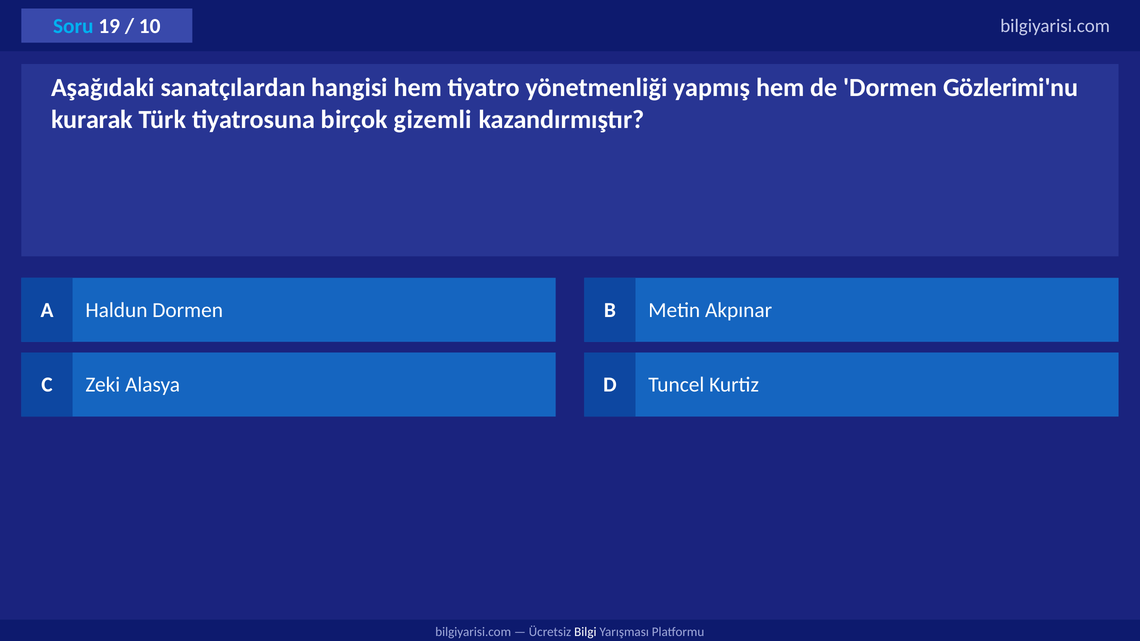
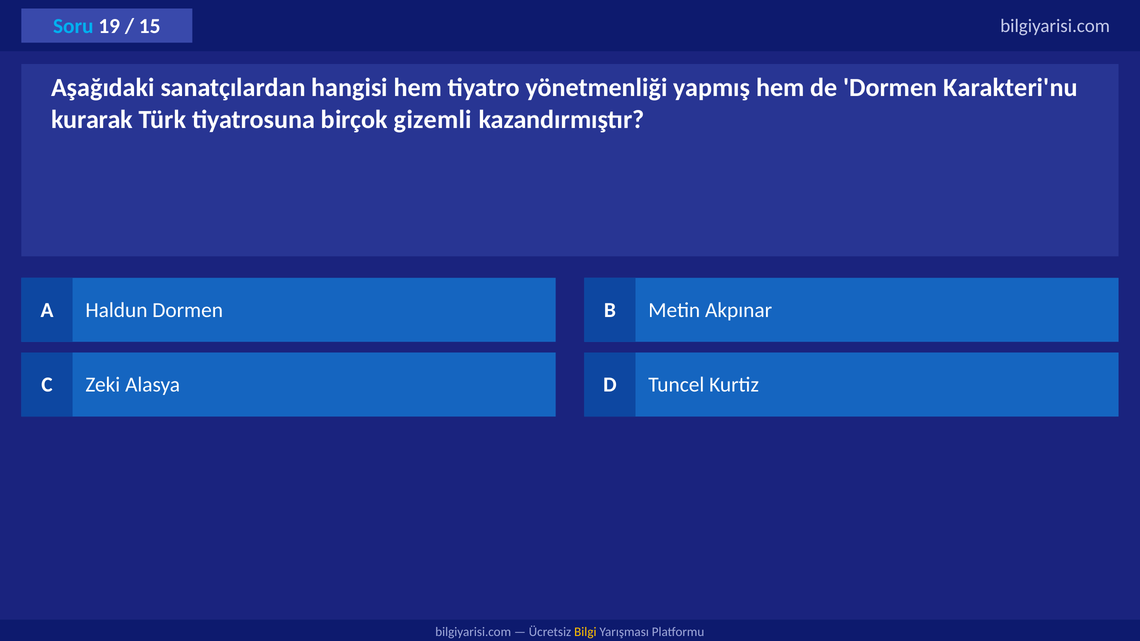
10: 10 -> 15
Gözlerimi'nu: Gözlerimi'nu -> Karakteri'nu
Bilgi colour: white -> yellow
